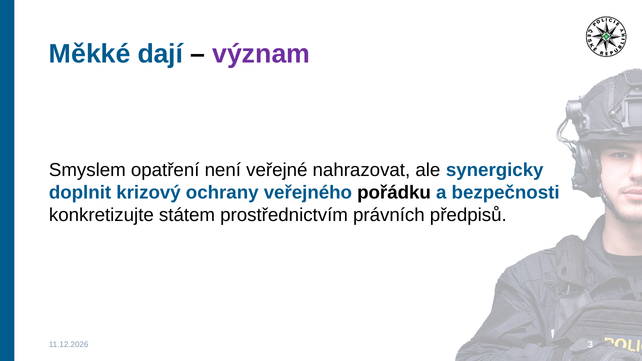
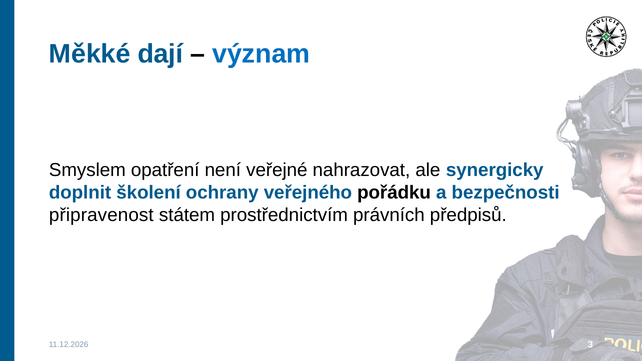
význam colour: purple -> blue
krizový: krizový -> školení
konkretizujte: konkretizujte -> připravenost
